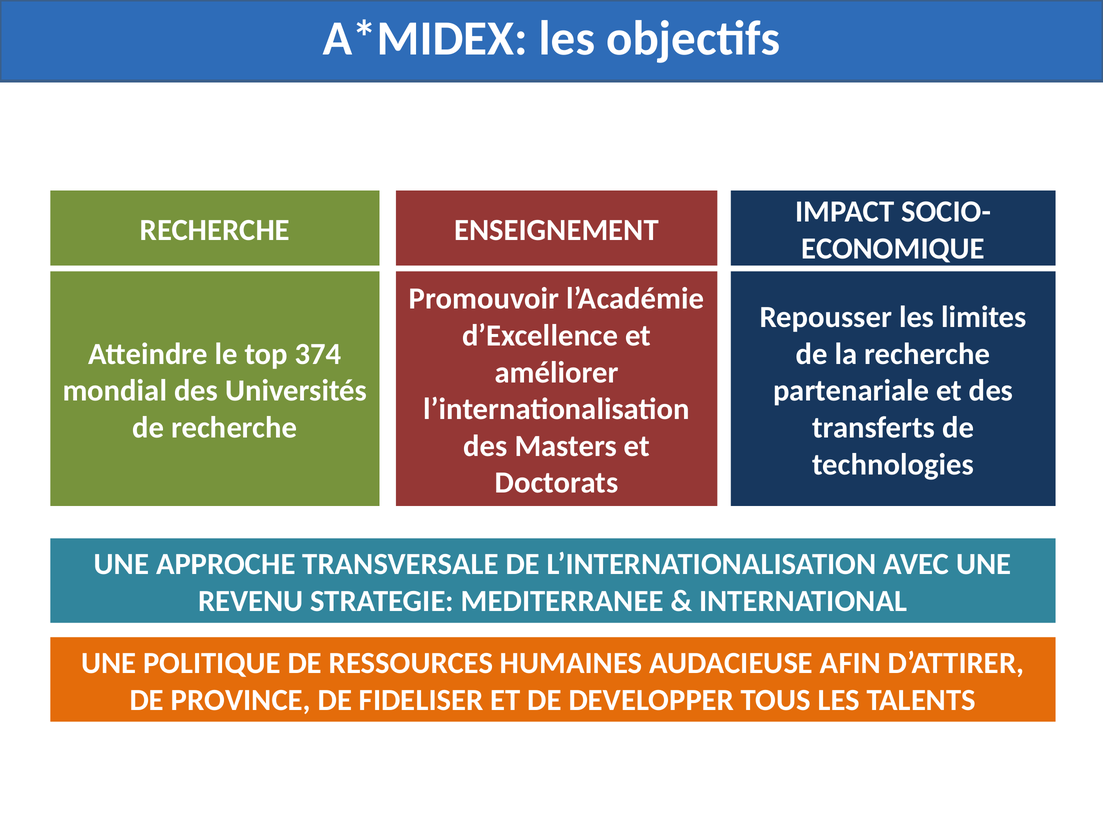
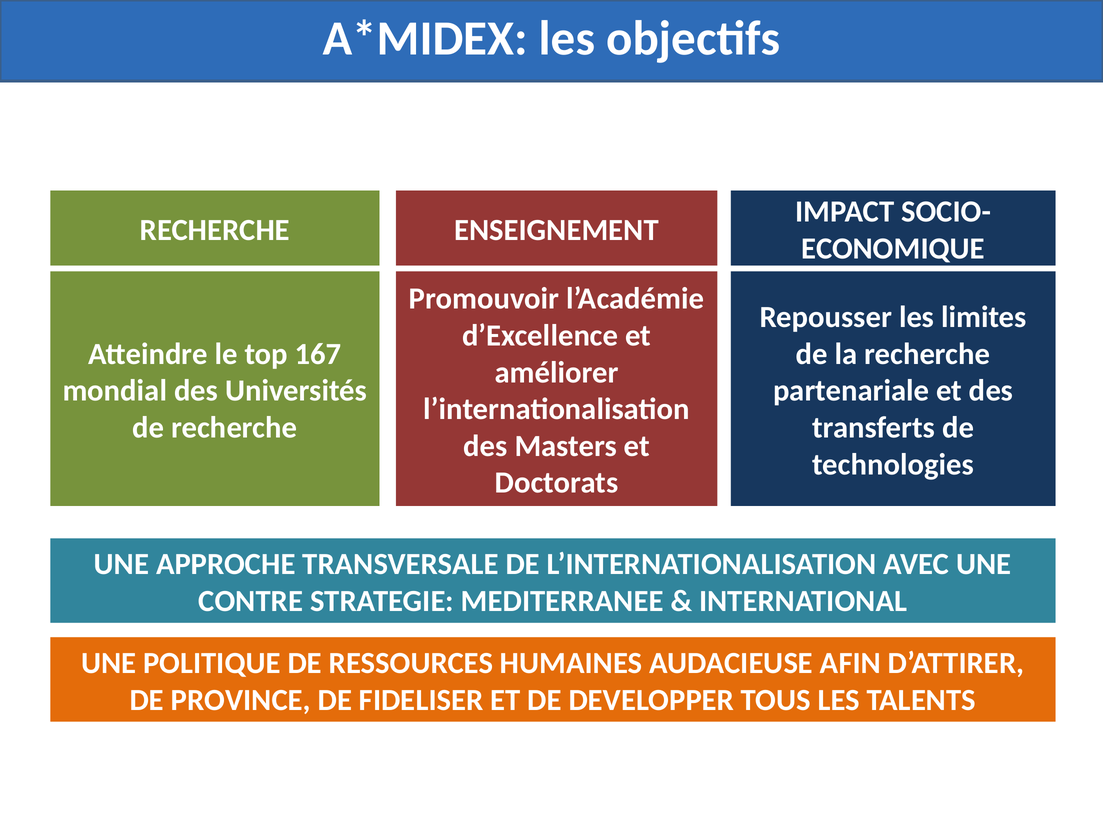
374: 374 -> 167
REVENU: REVENU -> CONTRE
